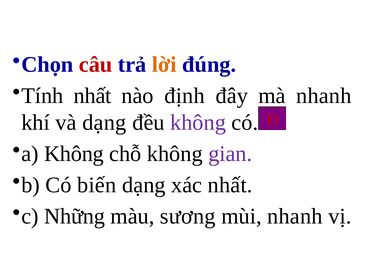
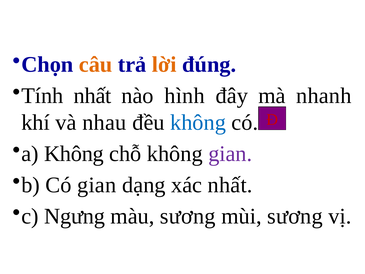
câu colour: red -> orange
định: định -> hình
và dạng: dạng -> nhau
không at (198, 122) colour: purple -> blue
Có biến: biến -> gian
Những: Những -> Ngưng
mùi nhanh: nhanh -> sương
